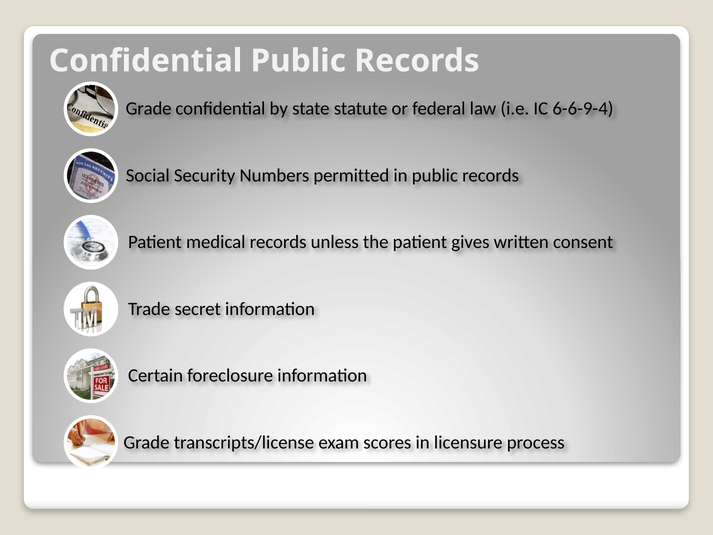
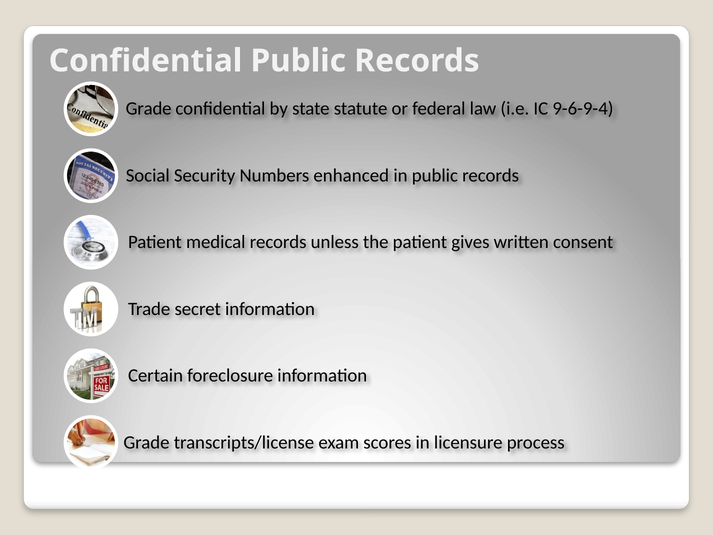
6-6-9-4: 6-6-9-4 -> 9-6-9-4
permitted: permitted -> enhanced
